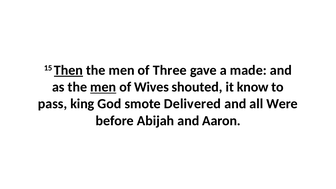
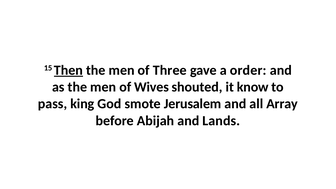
made: made -> order
men at (103, 87) underline: present -> none
Delivered: Delivered -> Jerusalem
Were: Were -> Array
Aaron: Aaron -> Lands
